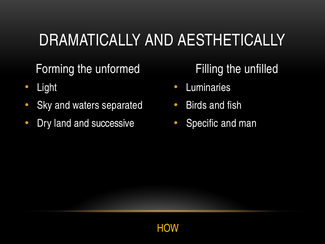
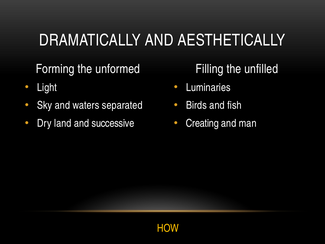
Specific: Specific -> Creating
